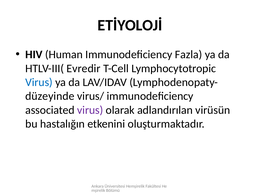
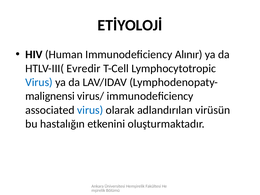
Fazla: Fazla -> Alınır
düzeyinde: düzeyinde -> malignensi
virus at (90, 110) colour: purple -> blue
